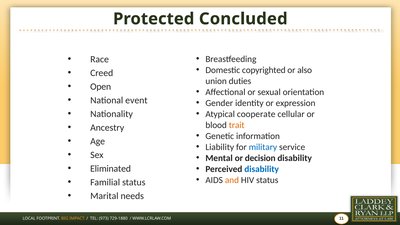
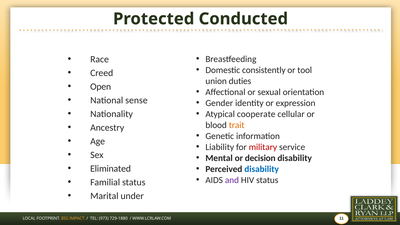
Concluded: Concluded -> Conducted
copyrighted: copyrighted -> consistently
also: also -> tool
event: event -> sense
military colour: blue -> red
and colour: orange -> purple
needs: needs -> under
